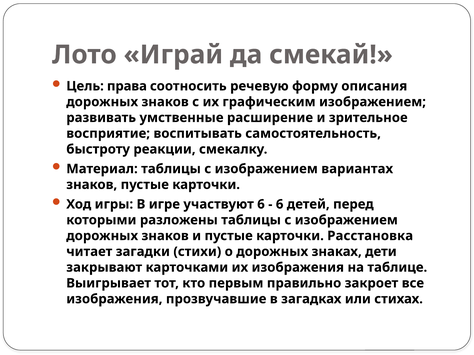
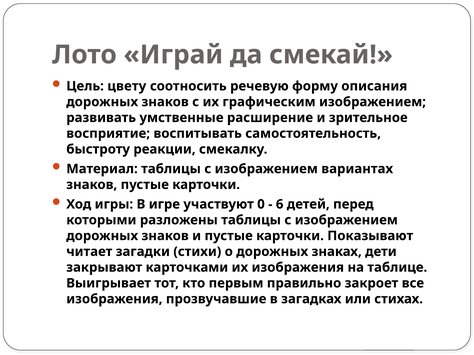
права: права -> цвету
участвуют 6: 6 -> 0
Расстановка: Расстановка -> Показывают
